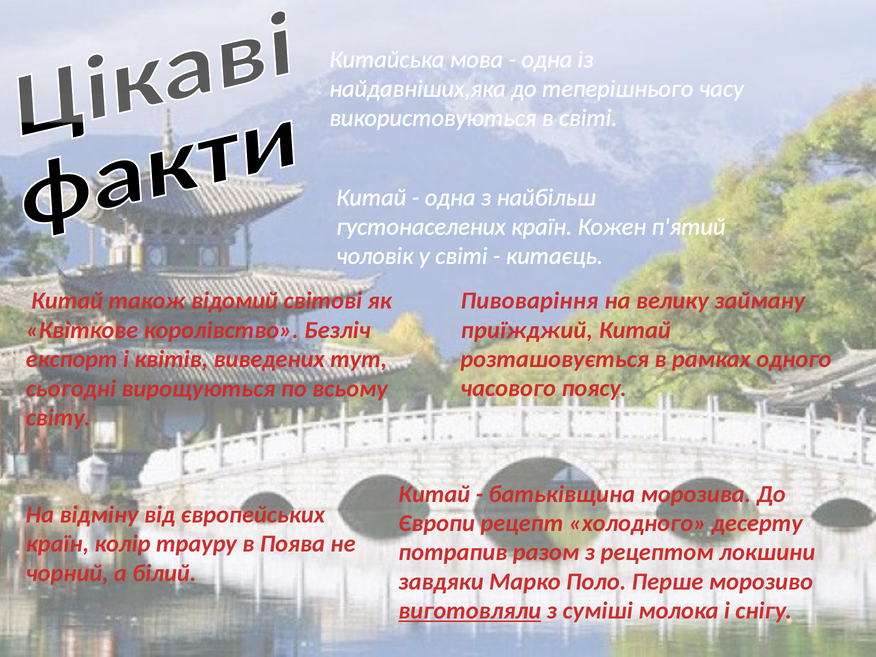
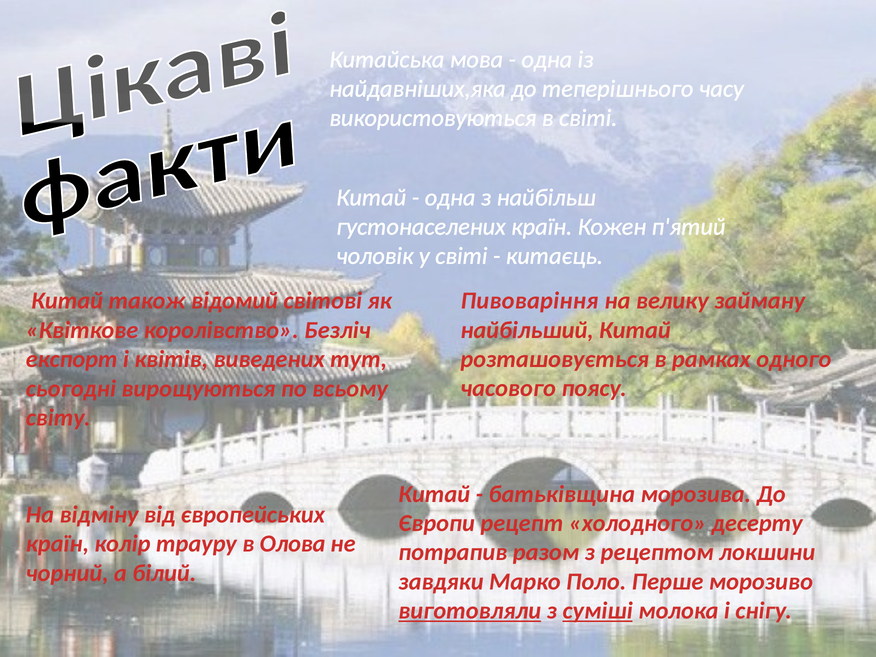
приїжджий: приїжджий -> найбільший
Поява: Поява -> Олова
суміші underline: none -> present
